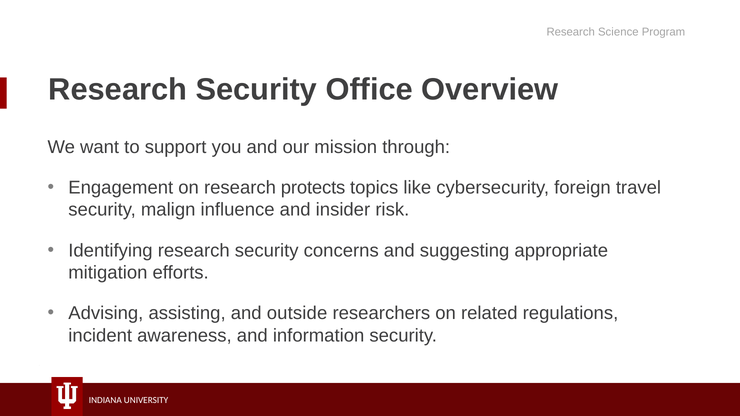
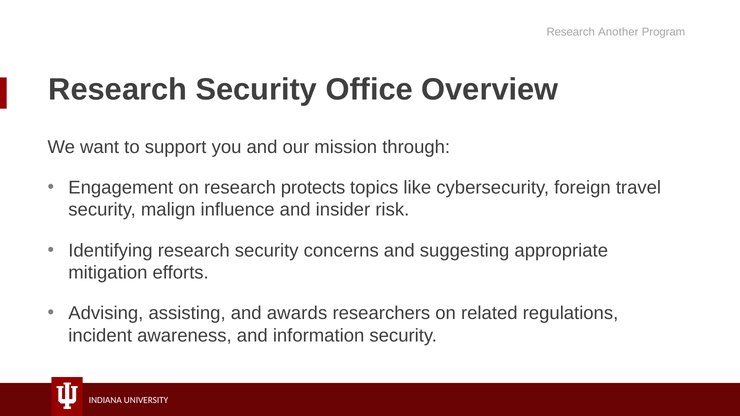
Science: Science -> Another
outside: outside -> awards
